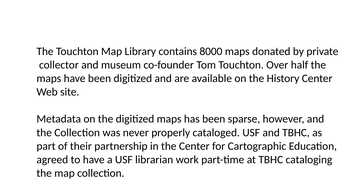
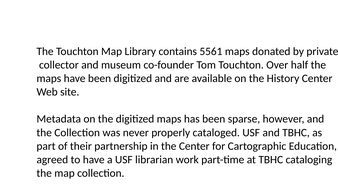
8000: 8000 -> 5561
